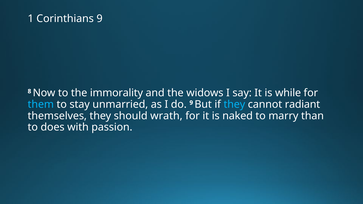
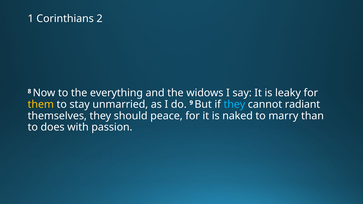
Corinthians 9: 9 -> 2
immorality: immorality -> everything
while: while -> leaky
them colour: light blue -> yellow
wrath: wrath -> peace
